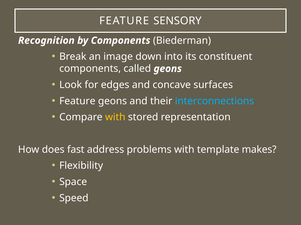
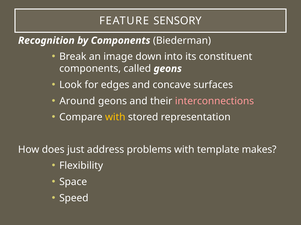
Feature at (77, 101): Feature -> Around
interconnections colour: light blue -> pink
fast: fast -> just
